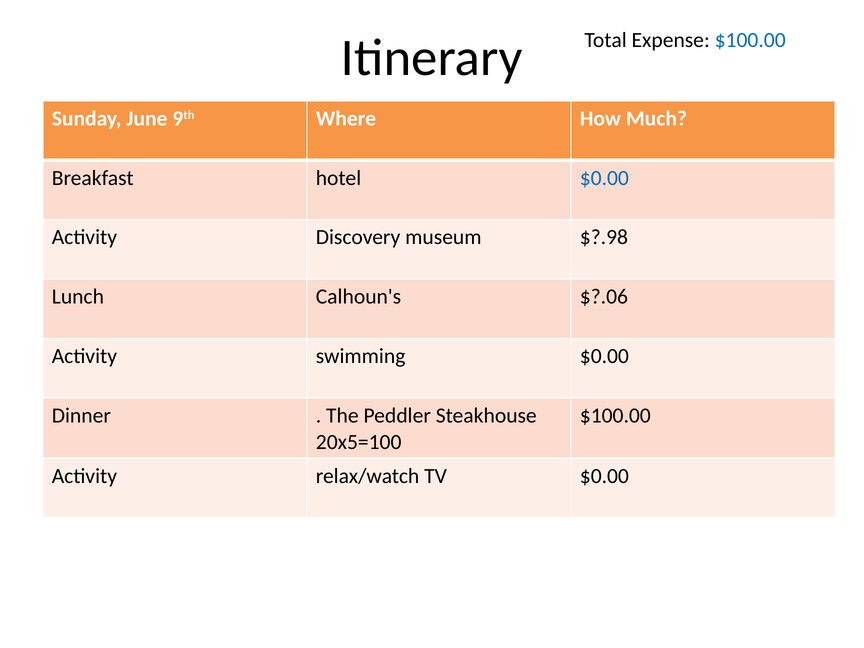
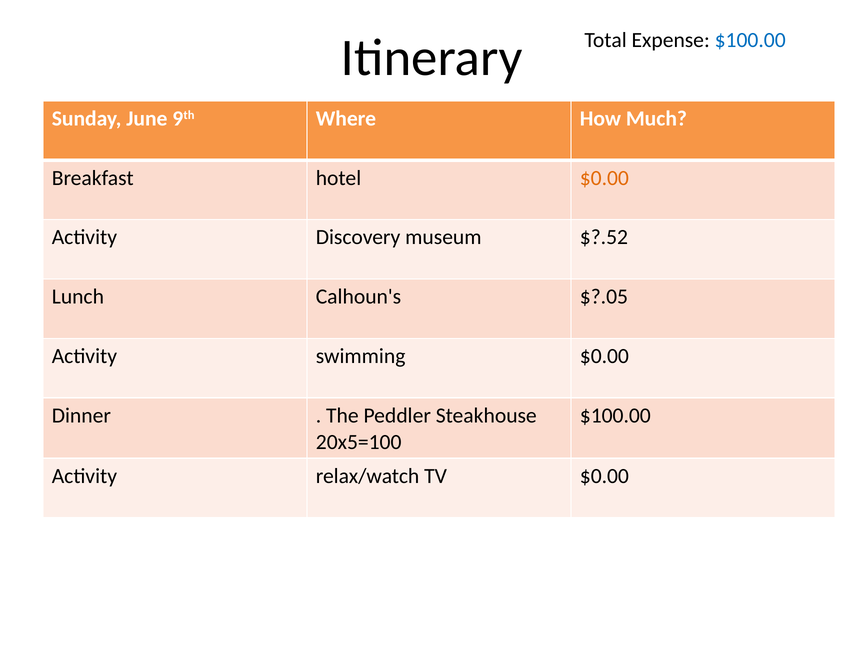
$0.00 at (604, 178) colour: blue -> orange
$?.98: $?.98 -> $?.52
$?.06: $?.06 -> $?.05
